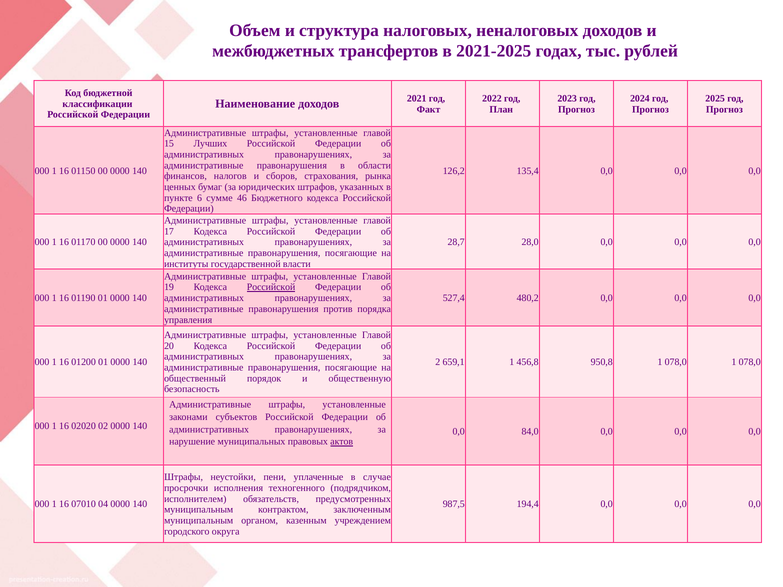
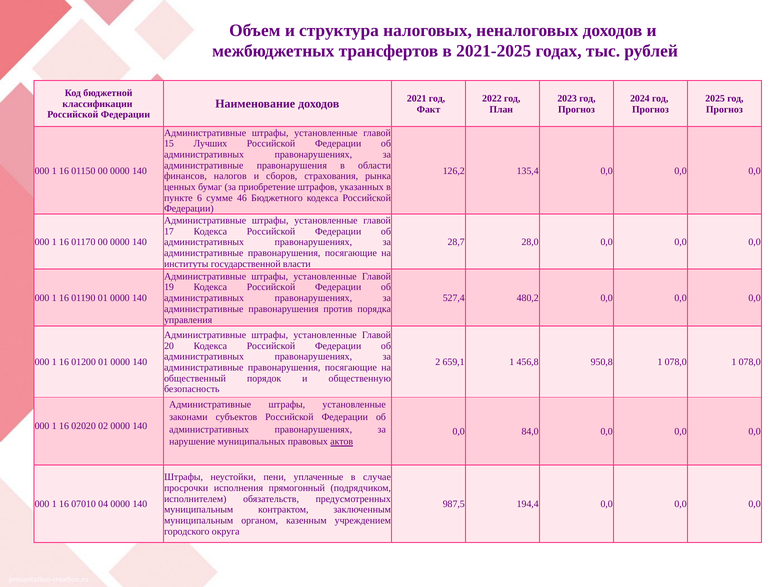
юридических: юридических -> приобретение
Российской at (271, 287) underline: present -> none
техногенного: техногенного -> прямогонный
